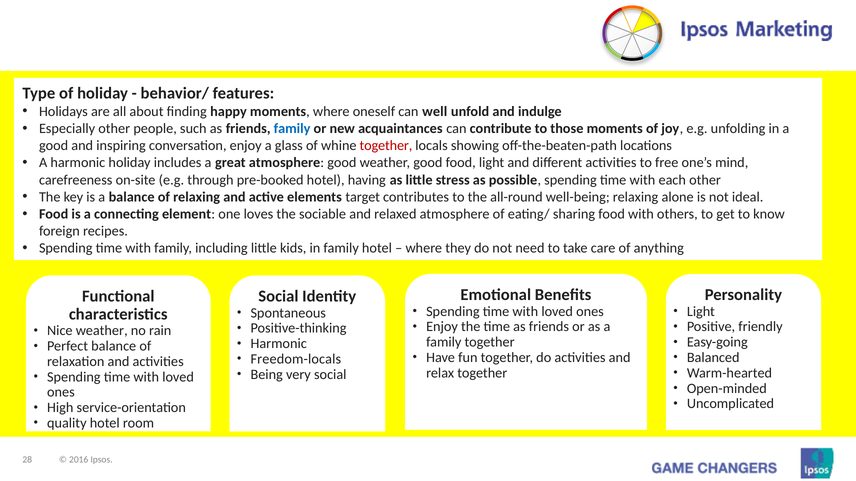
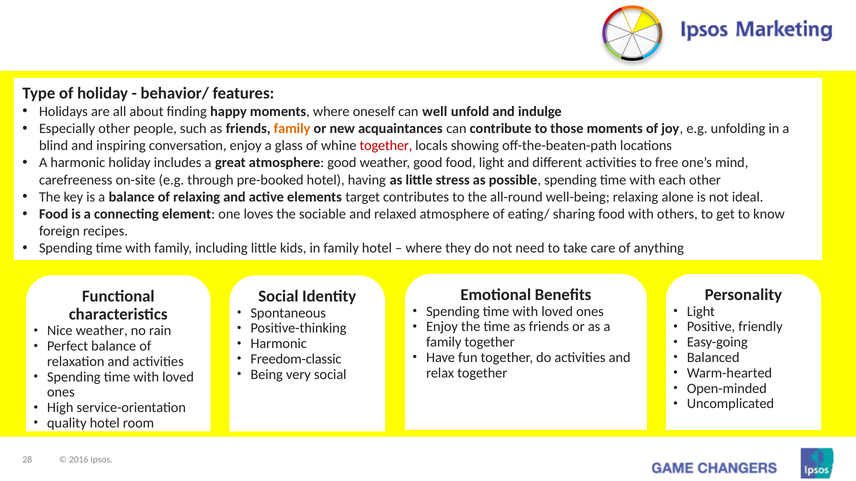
family at (292, 129) colour: blue -> orange
good at (54, 146): good -> blind
Freedom-locals: Freedom-locals -> Freedom-classic
